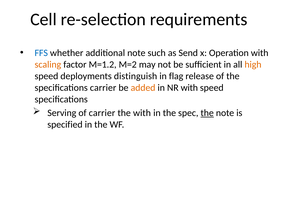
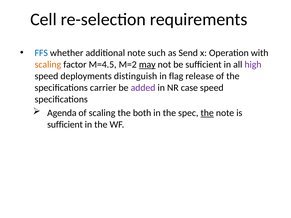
M=1.2: M=1.2 -> M=4.5
may underline: none -> present
high colour: orange -> purple
added colour: orange -> purple
NR with: with -> case
Serving: Serving -> Agenda
of carrier: carrier -> scaling
the with: with -> both
specified at (65, 125): specified -> sufficient
